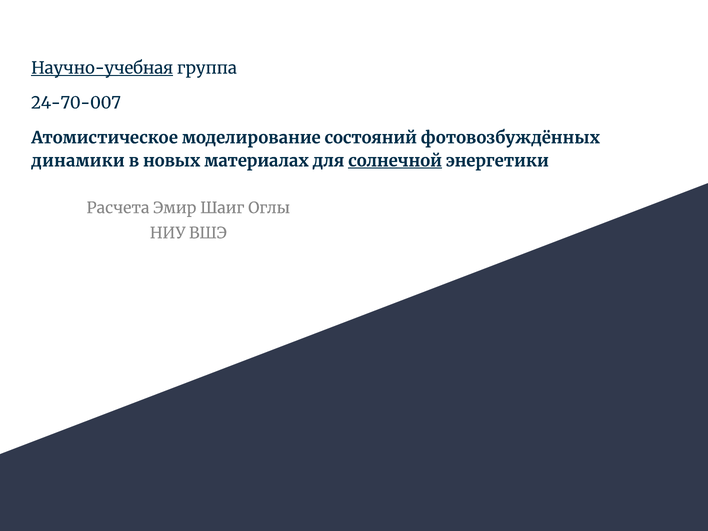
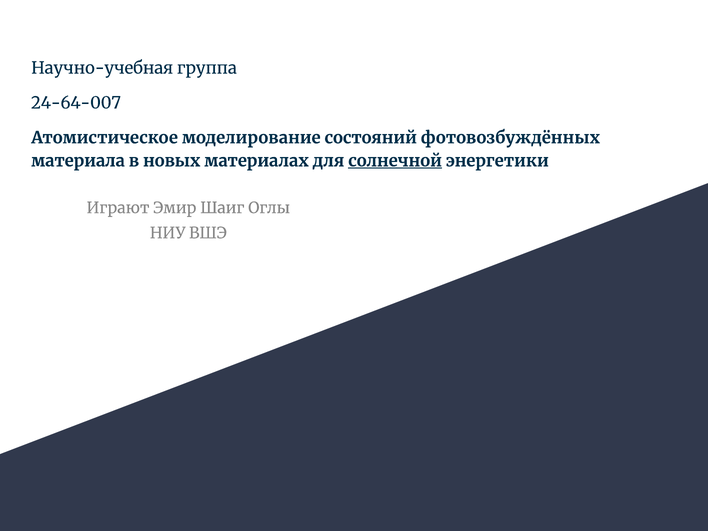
Научно-учебная underline: present -> none
24-70-007: 24-70-007 -> 24-64-007
динамики: динамики -> материала
Расчета: Расчета -> Играют
